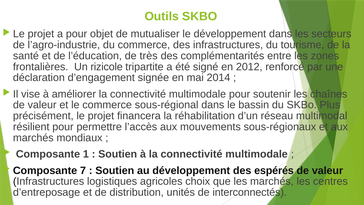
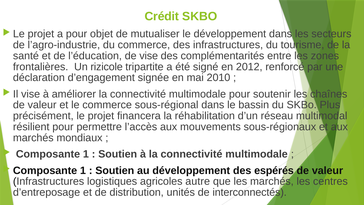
Outils: Outils -> Crédit
de très: très -> vise
2014: 2014 -> 2010
7 at (83, 170): 7 -> 1
choix: choix -> autre
